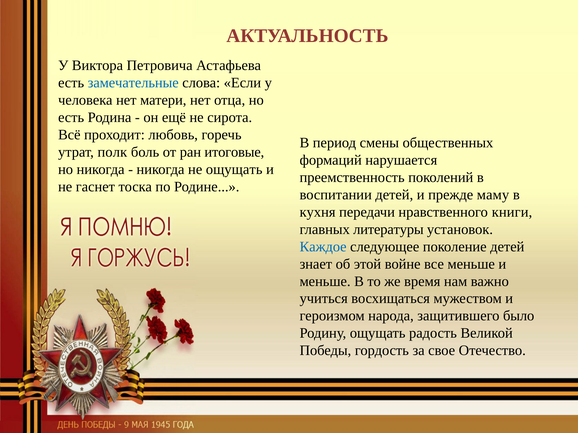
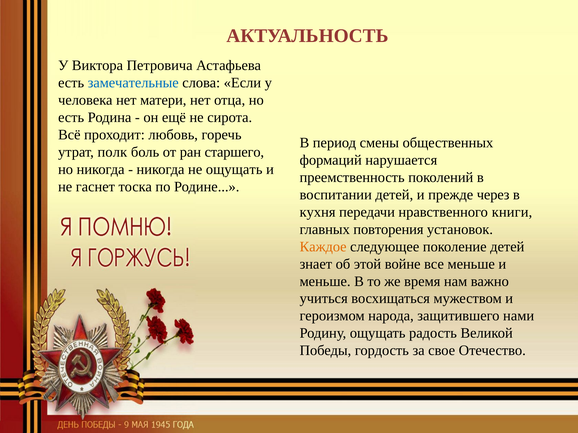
итоговые: итоговые -> старшего
маму: маму -> через
литературы: литературы -> повторения
Каждое colour: blue -> orange
было: было -> нами
